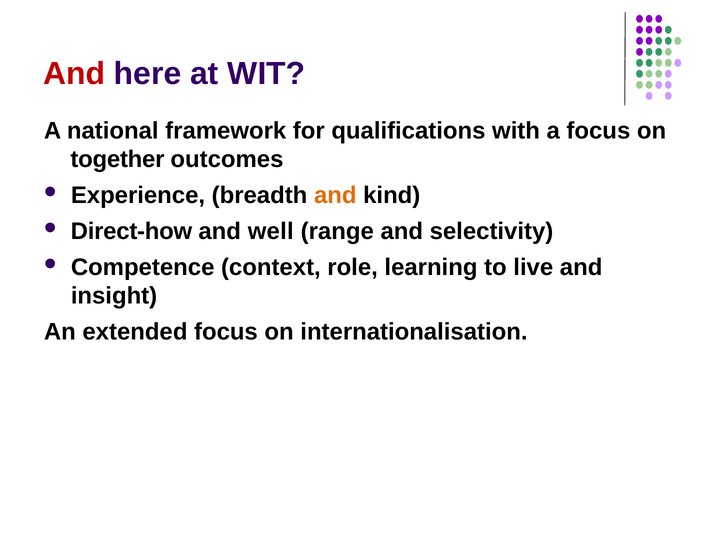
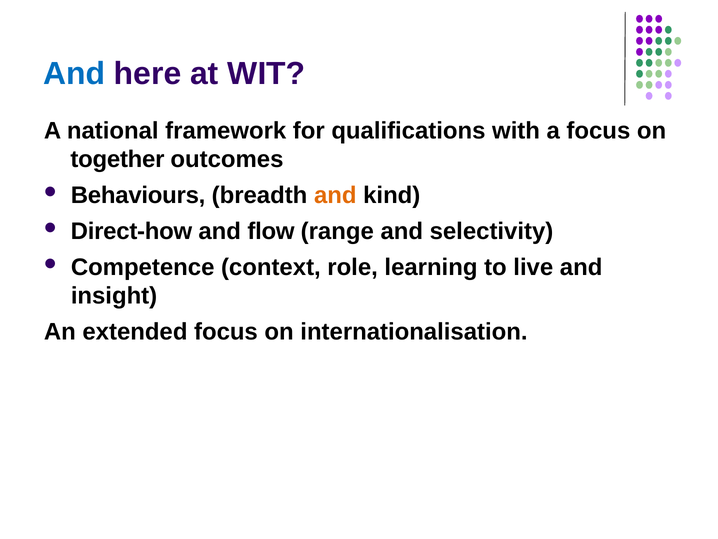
And at (74, 73) colour: red -> blue
Experience: Experience -> Behaviours
well: well -> flow
